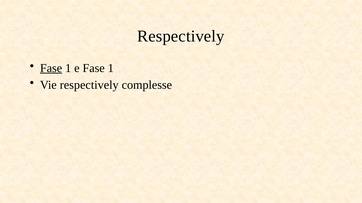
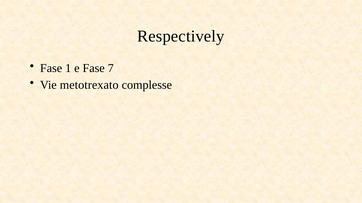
Fase at (51, 68) underline: present -> none
e Fase 1: 1 -> 7
Vie respectively: respectively -> metotrexato
